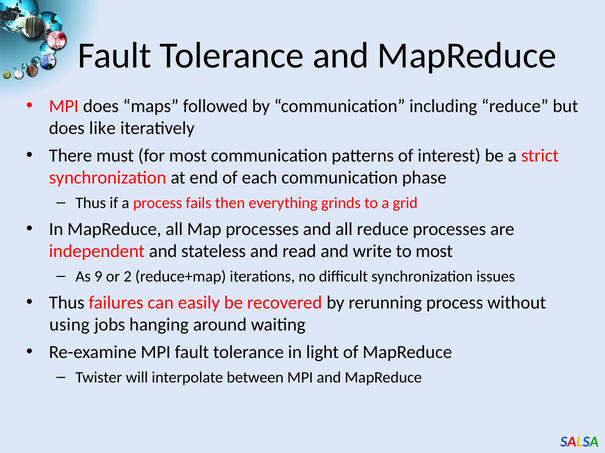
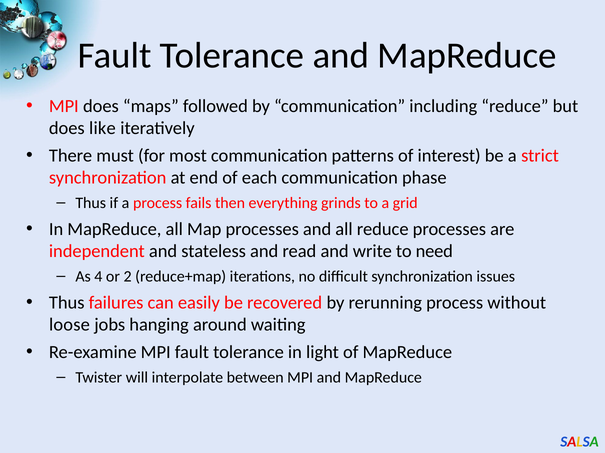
to most: most -> need
9: 9 -> 4
using: using -> loose
